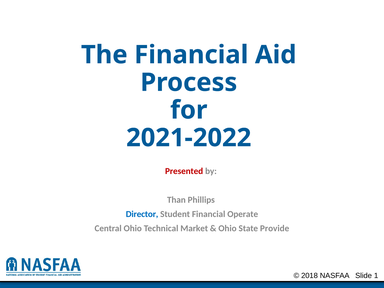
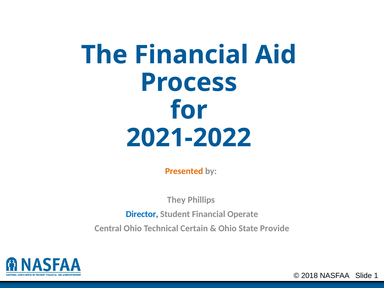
Presented colour: red -> orange
Than: Than -> They
Market: Market -> Certain
